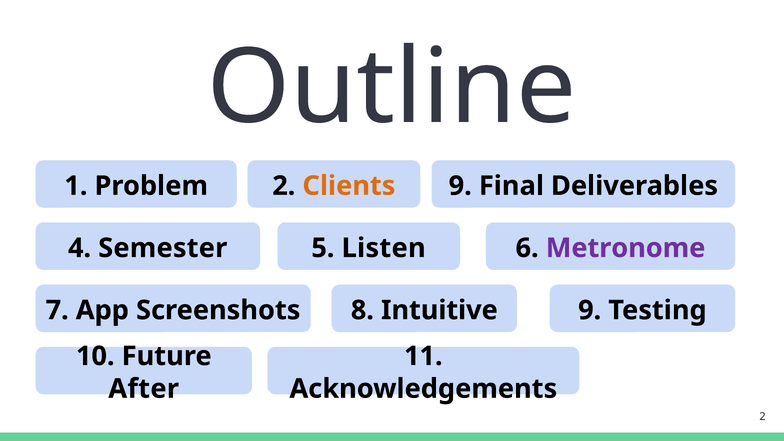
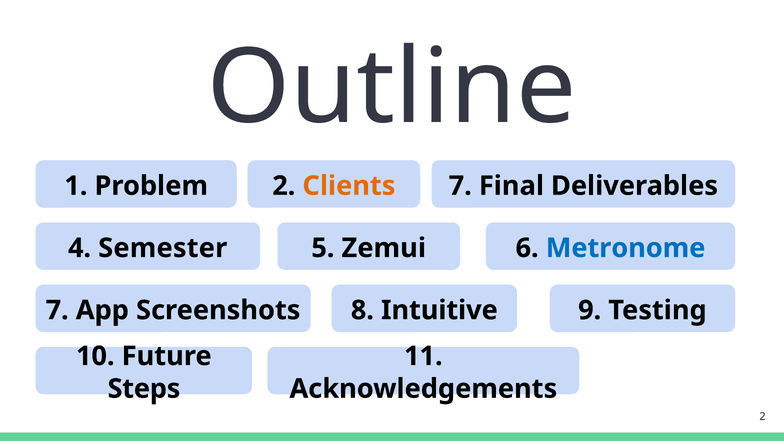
Problem 9: 9 -> 7
Listen: Listen -> Zemui
Metronome colour: purple -> blue
After: After -> Steps
